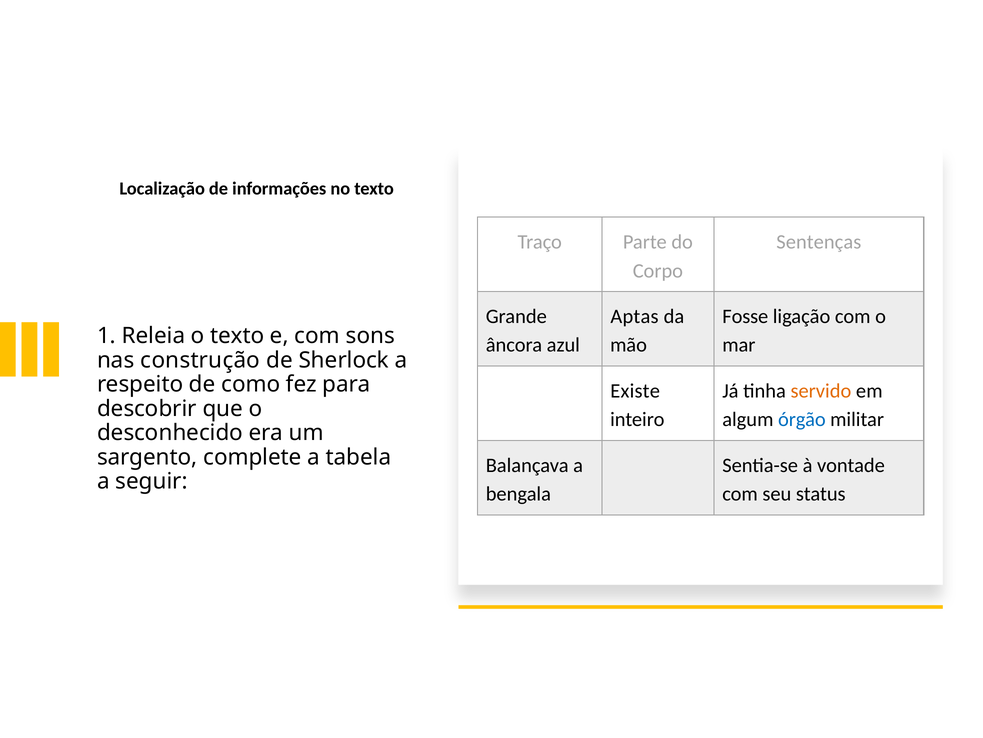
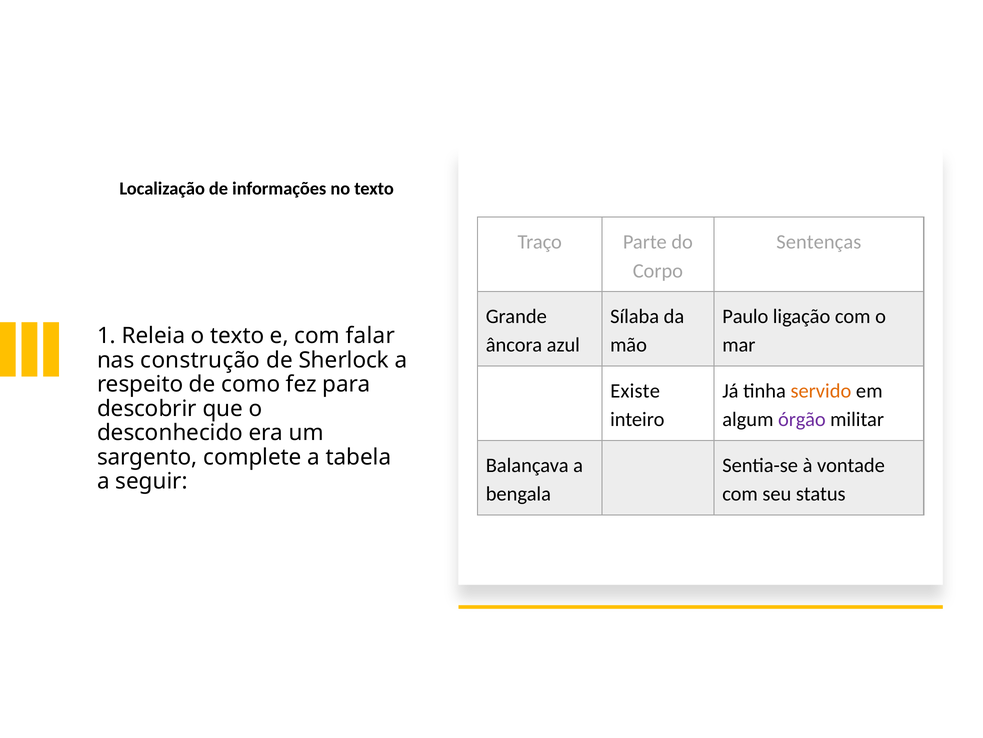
Aptas: Aptas -> Sílaba
Fosse: Fosse -> Paulo
sons: sons -> falar
órgão colour: blue -> purple
